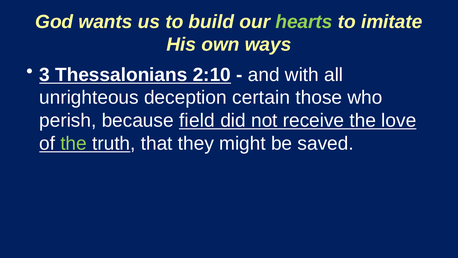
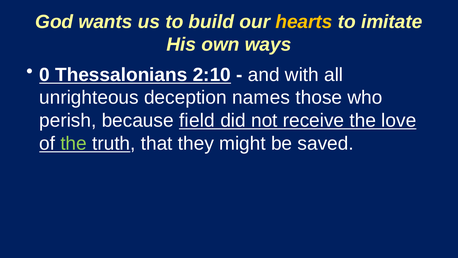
hearts colour: light green -> yellow
3: 3 -> 0
certain: certain -> names
